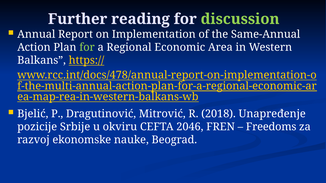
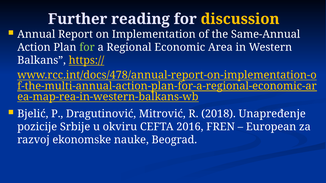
discussion colour: light green -> yellow
2046: 2046 -> 2016
Freedoms: Freedoms -> European
